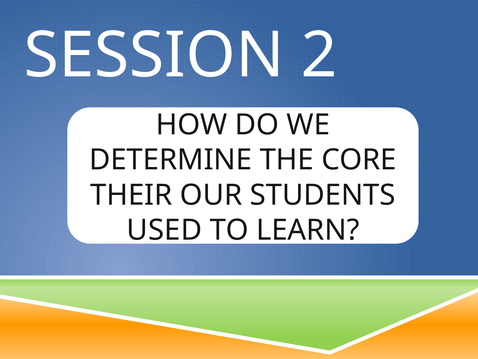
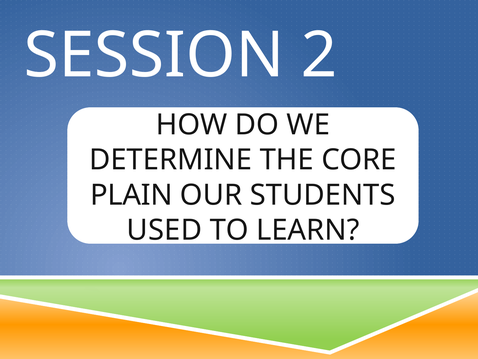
THEIR: THEIR -> PLAIN
